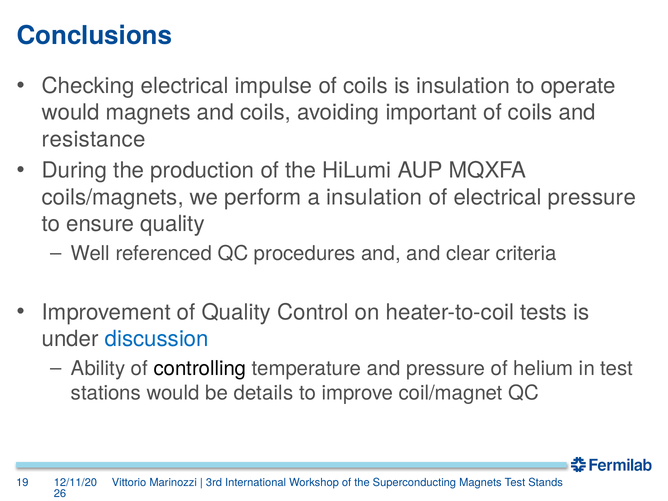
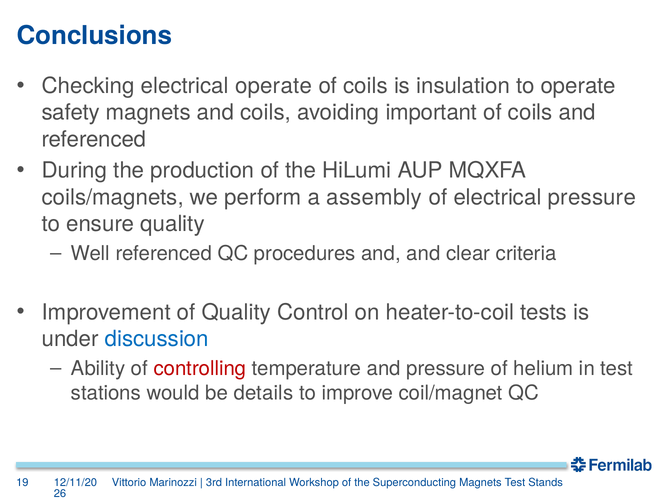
electrical impulse: impulse -> operate
would at (71, 113): would -> safety
resistance at (94, 139): resistance -> referenced
a insulation: insulation -> assembly
controlling colour: black -> red
